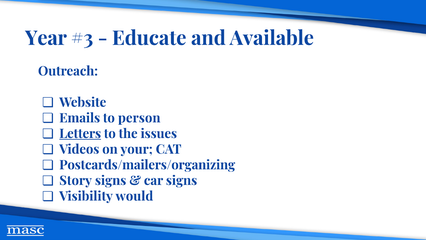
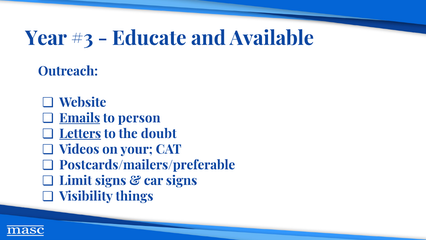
Emails underline: none -> present
issues: issues -> doubt
Postcards/mailers/organizing: Postcards/mailers/organizing -> Postcards/mailers/preferable
Story: Story -> Limit
would: would -> things
